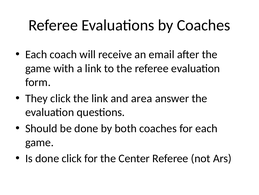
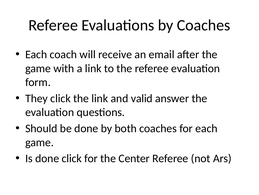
area: area -> valid
